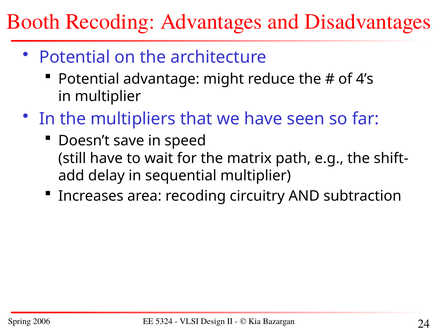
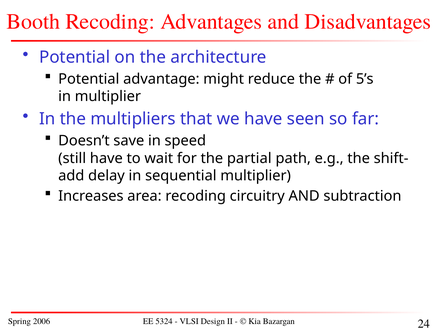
4’s: 4’s -> 5’s
matrix: matrix -> partial
